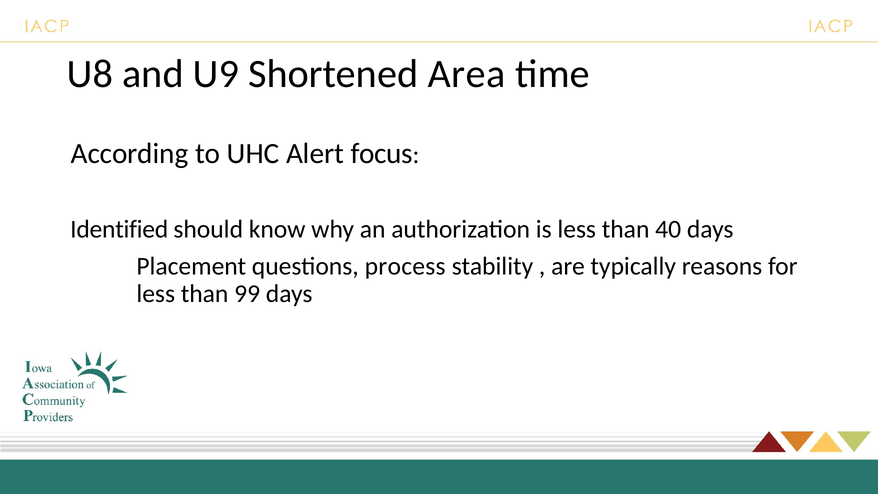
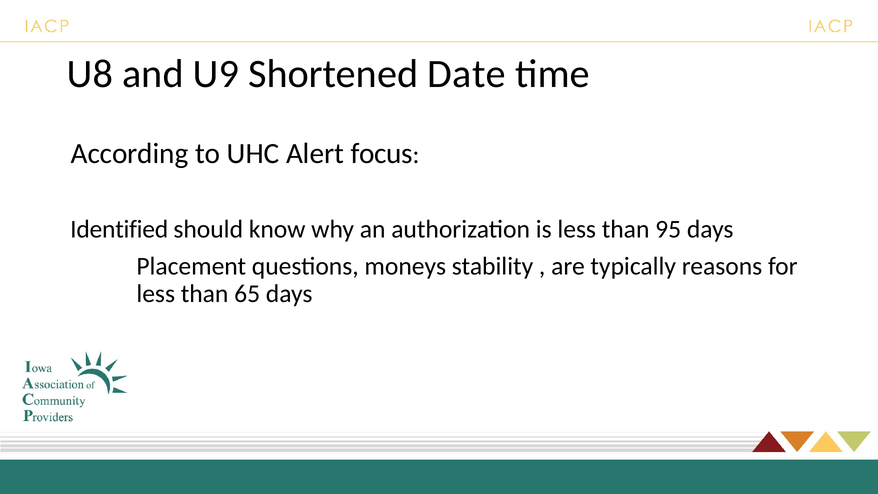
Area: Area -> Date
40: 40 -> 95
process: process -> moneys
99: 99 -> 65
